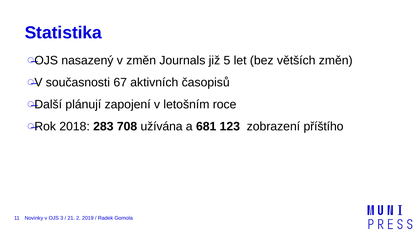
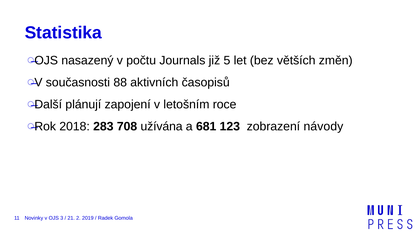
v změn: změn -> počtu
67: 67 -> 88
příštího: příštího -> návody
